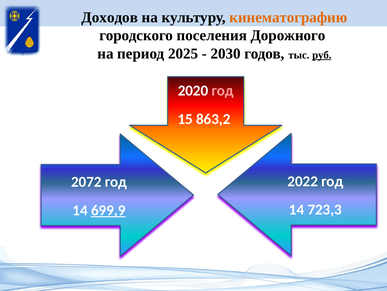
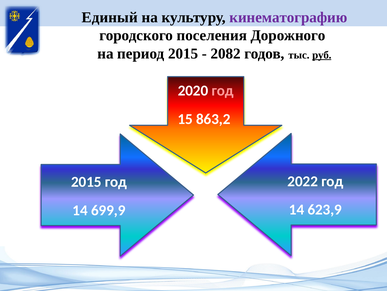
Доходов: Доходов -> Единый
кинематографию colour: orange -> purple
период 2025: 2025 -> 2015
2030: 2030 -> 2082
2072 at (86, 181): 2072 -> 2015
723,3: 723,3 -> 623,9
699,9 underline: present -> none
